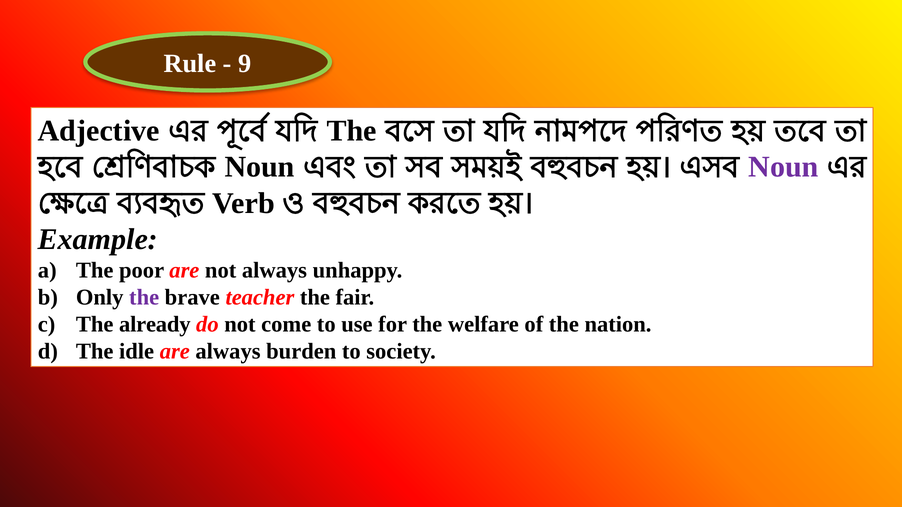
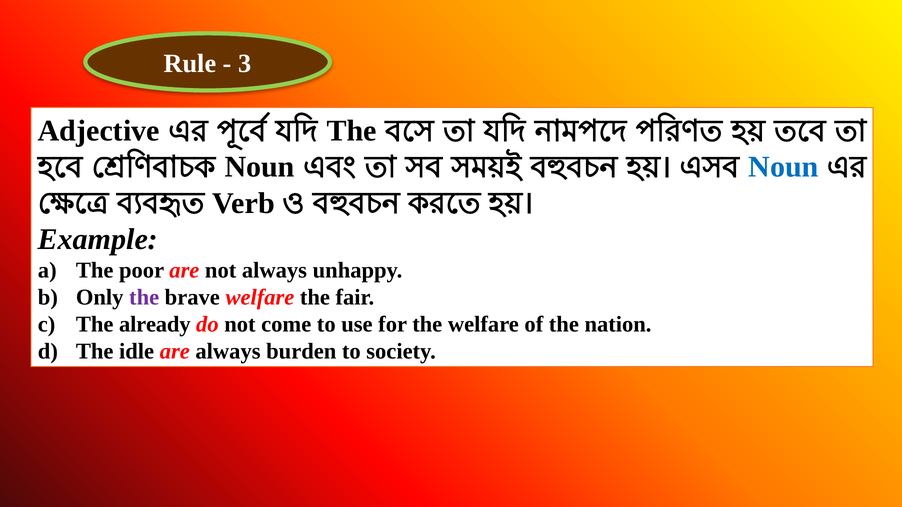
9: 9 -> 3
Noun at (783, 167) colour: purple -> blue
brave teacher: teacher -> welfare
